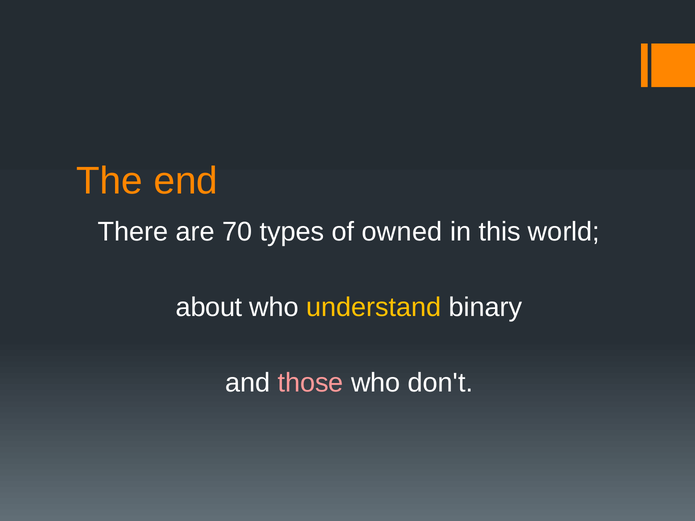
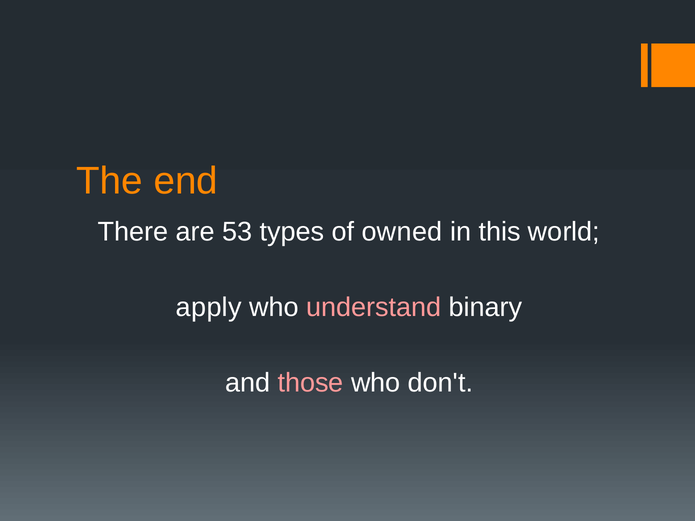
70: 70 -> 53
about: about -> apply
understand colour: yellow -> pink
